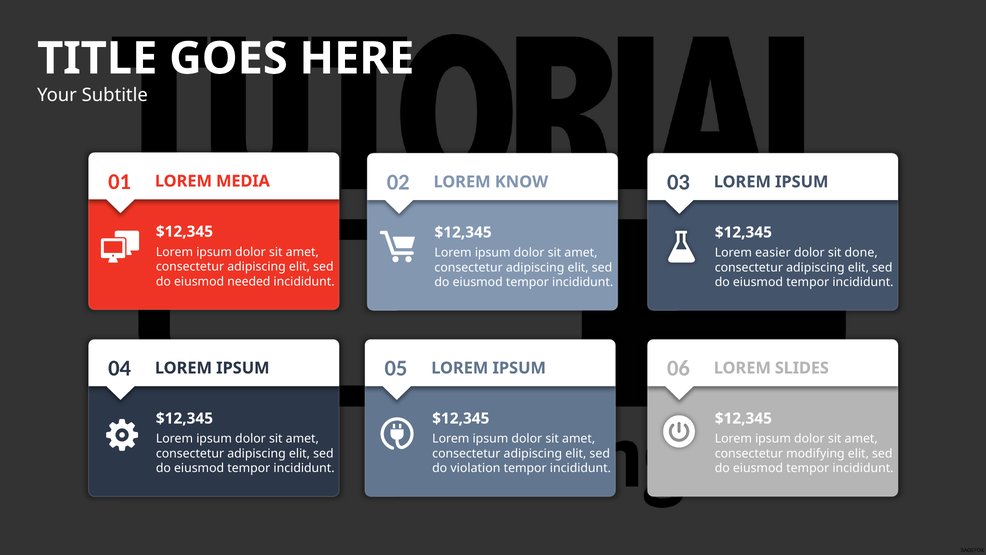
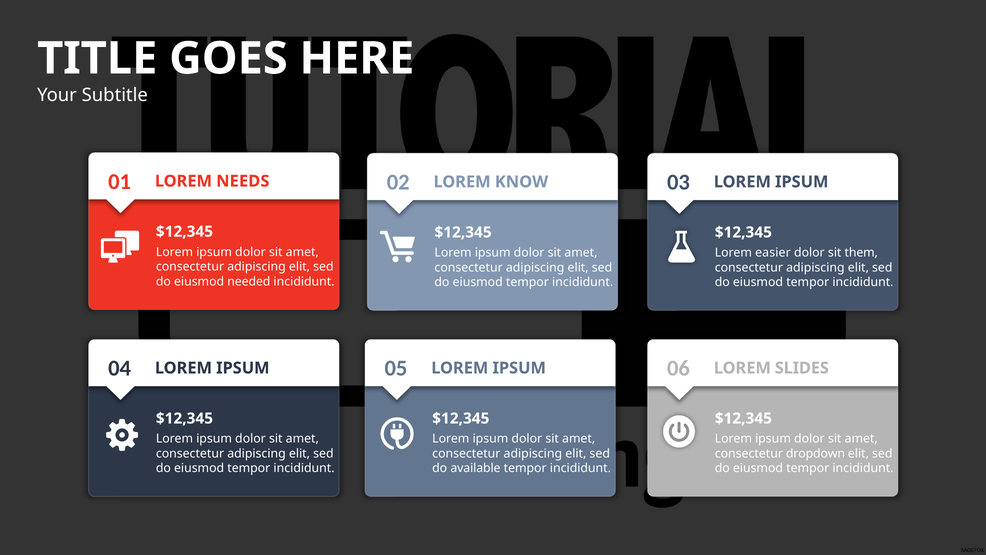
MEDIA: MEDIA -> NEEDS
done: done -> them
modifying: modifying -> dropdown
violation: violation -> available
